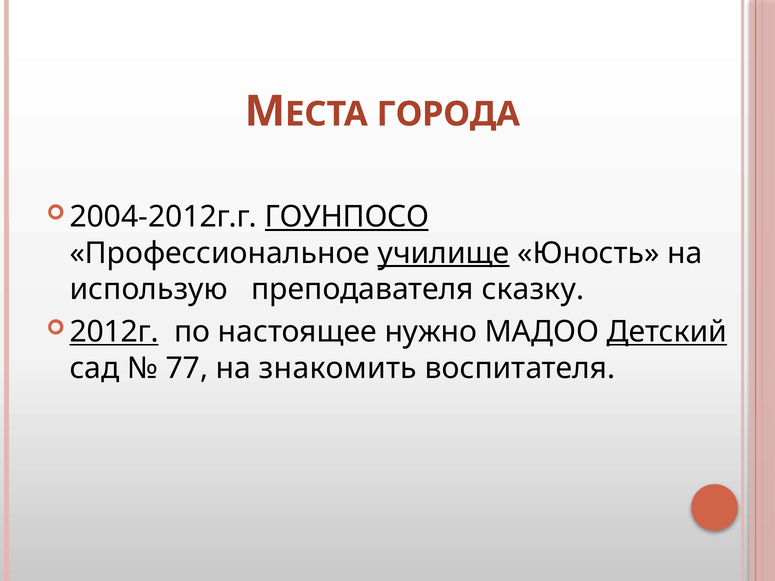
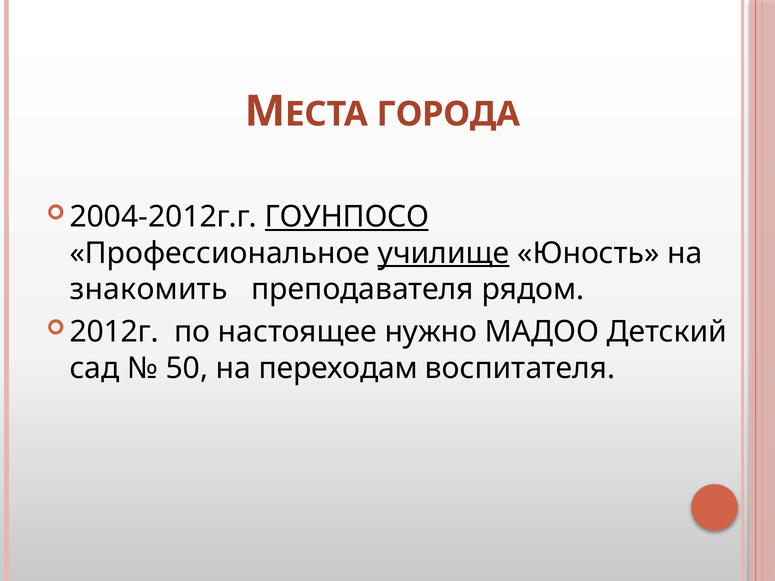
использую: использую -> знакомить
сказку: сказку -> рядом
2012г underline: present -> none
Детский underline: present -> none
77: 77 -> 50
знакомить: знакомить -> переходам
